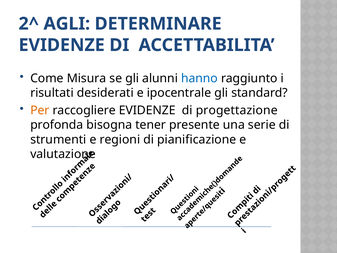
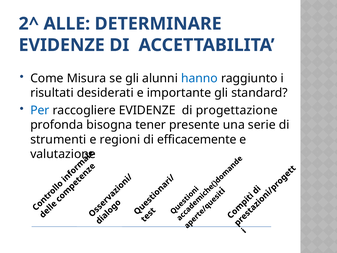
AGLI: AGLI -> ALLE
ipocentrale: ipocentrale -> importante
Per colour: orange -> blue
pianificazione: pianificazione -> efficacemente
